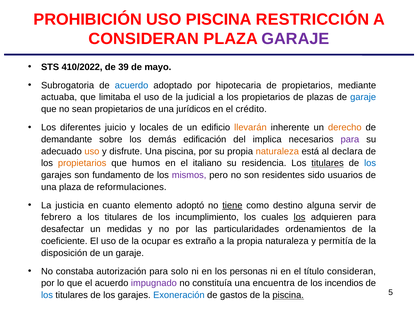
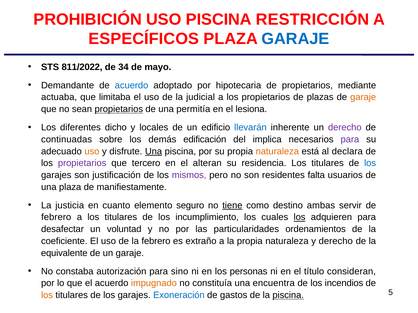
CONSIDERAN at (144, 39): CONSIDERAN -> ESPECÍFICOS
GARAJE at (295, 39) colour: purple -> blue
410/2022: 410/2022 -> 811/2022
39: 39 -> 34
Subrogatoria: Subrogatoria -> Demandante
garaje at (363, 97) colour: blue -> orange
propietarios at (119, 109) underline: none -> present
jurídicos: jurídicos -> permitía
crédito: crédito -> lesiona
juicio: juicio -> dicho
llevarán colour: orange -> blue
derecho at (345, 128) colour: orange -> purple
demandante: demandante -> continuadas
Una at (154, 152) underline: none -> present
propietarios at (82, 163) colour: orange -> purple
humos: humos -> tercero
italiano: italiano -> alteran
titulares at (328, 163) underline: present -> none
fundamento: fundamento -> justificación
sido: sido -> falta
reformulaciones: reformulaciones -> manifiestamente
adoptó: adoptó -> seguro
alguna: alguna -> ambas
medidas: medidas -> voluntad
la ocupar: ocupar -> febrero
y permitía: permitía -> derecho
disposición: disposición -> equivalente
solo: solo -> sino
impugnado colour: purple -> orange
los at (47, 296) colour: blue -> orange
